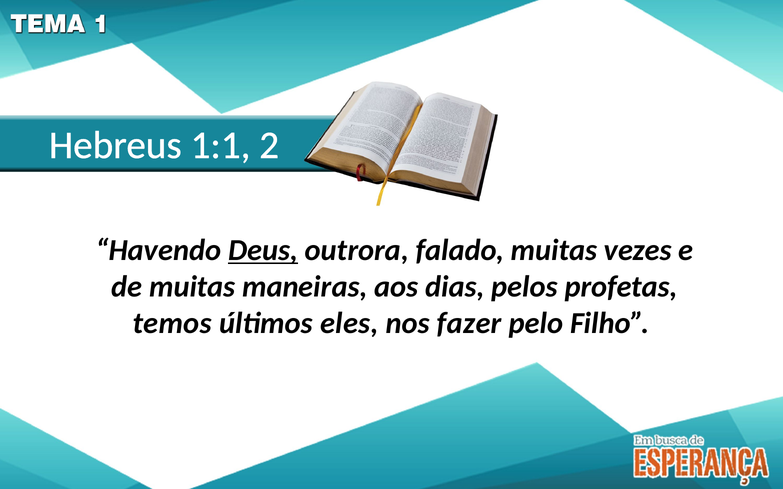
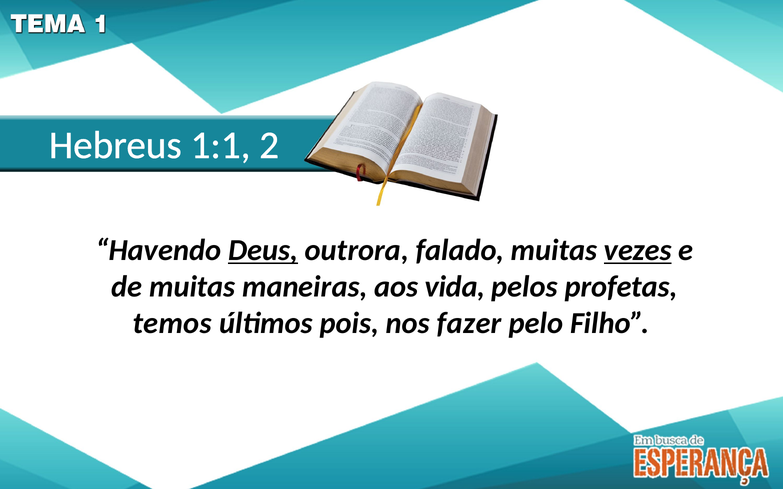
vezes underline: none -> present
dias: dias -> vida
eles: eles -> pois
